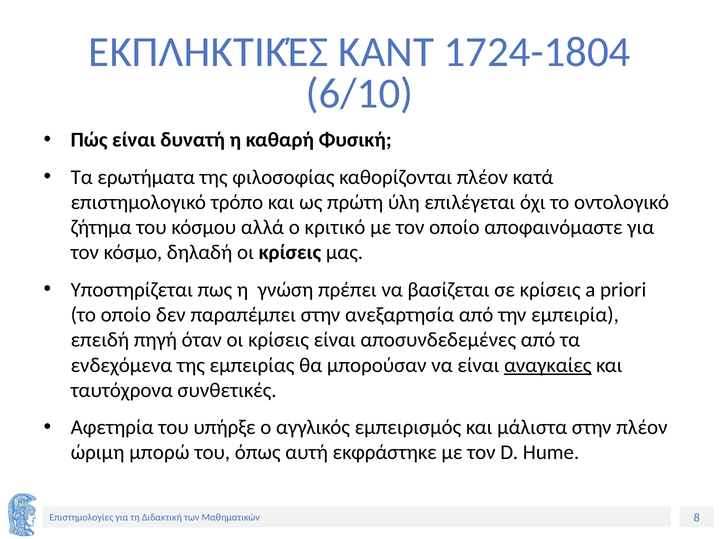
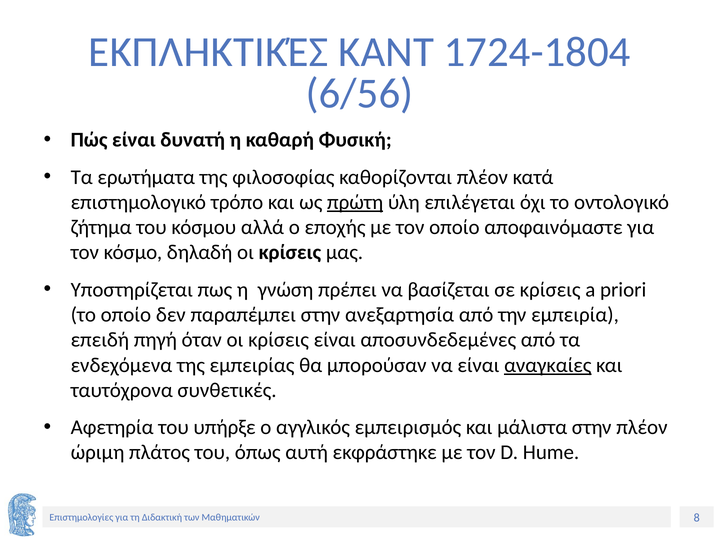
6/10: 6/10 -> 6/56
πρώτη underline: none -> present
κριτικό: κριτικό -> εποχής
μπορώ: μπορώ -> πλάτος
